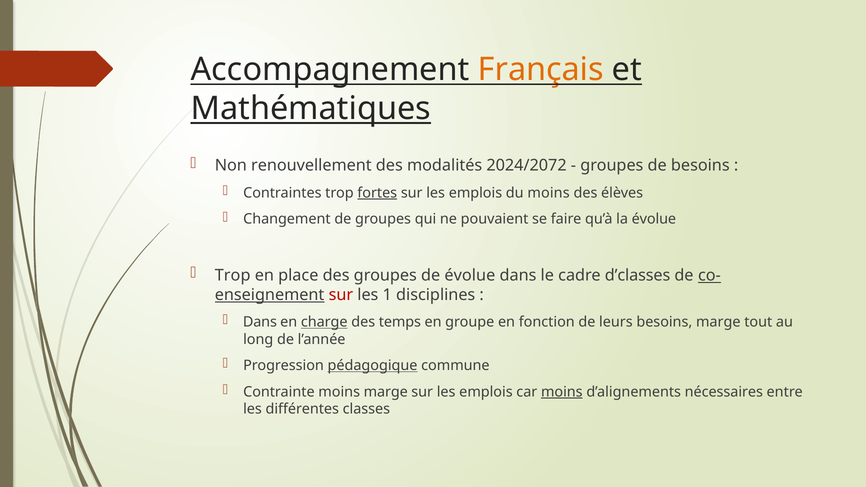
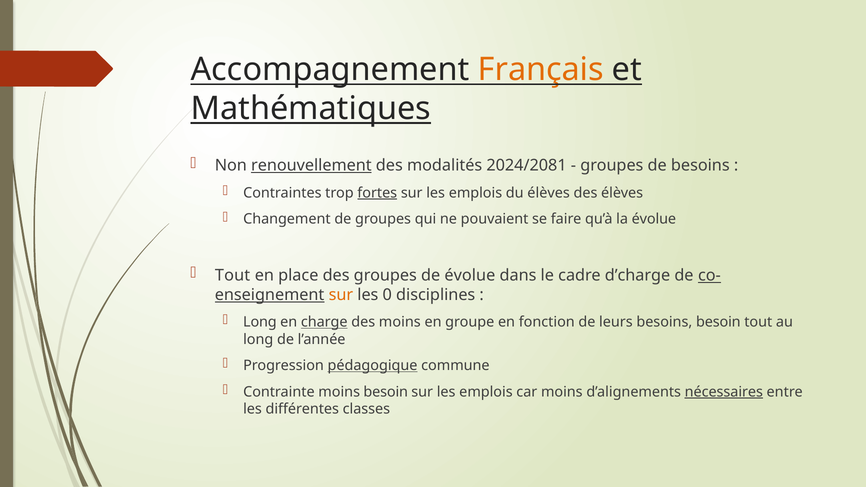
renouvellement underline: none -> present
2024/2072: 2024/2072 -> 2024/2081
du moins: moins -> élèves
Trop at (233, 275): Trop -> Tout
d’classes: d’classes -> d’charge
sur at (341, 295) colour: red -> orange
1: 1 -> 0
Dans at (260, 322): Dans -> Long
des temps: temps -> moins
besoins marge: marge -> besoin
moins marge: marge -> besoin
moins at (562, 392) underline: present -> none
nécessaires underline: none -> present
